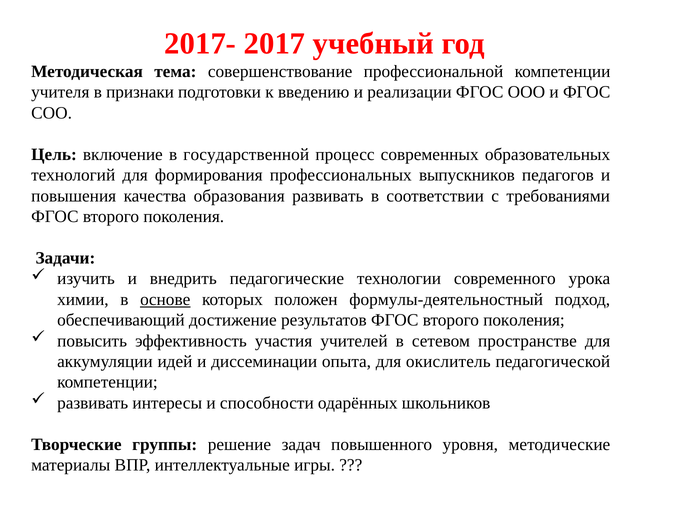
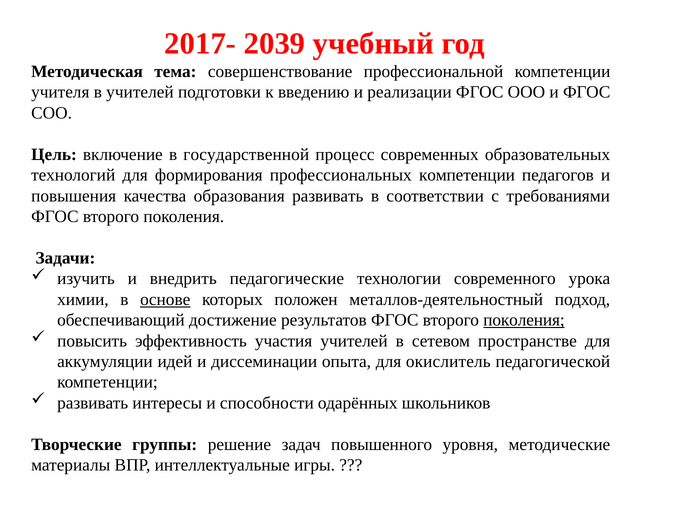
2017: 2017 -> 2039
в признаки: признаки -> учителей
профессиональных выпускников: выпускников -> компетенции
формулы-деятельностный: формулы-деятельностный -> металлов-деятельностный
поколения at (524, 320) underline: none -> present
